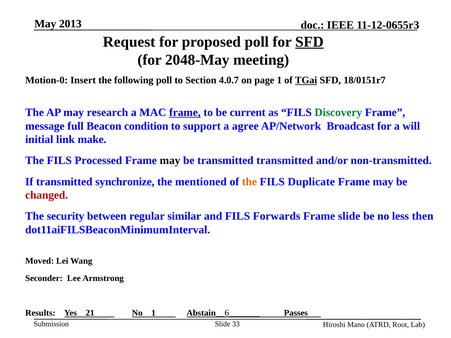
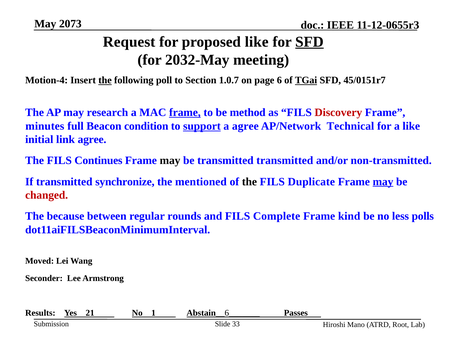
2013: 2013 -> 2073
proposed poll: poll -> like
2048-May: 2048-May -> 2032-May
Motion-0: Motion-0 -> Motion-4
the at (105, 80) underline: none -> present
4.0.7: 4.0.7 -> 1.0.7
page 1: 1 -> 6
18/0151r7: 18/0151r7 -> 45/0151r7
current: current -> method
Discovery colour: green -> red
message: message -> minutes
support underline: none -> present
Broadcast: Broadcast -> Technical
a will: will -> like
link make: make -> agree
Processed: Processed -> Continues
the at (249, 182) colour: orange -> black
may at (383, 182) underline: none -> present
security: security -> because
similar: similar -> rounds
Forwards: Forwards -> Complete
Frame slide: slide -> kind
then: then -> polls
